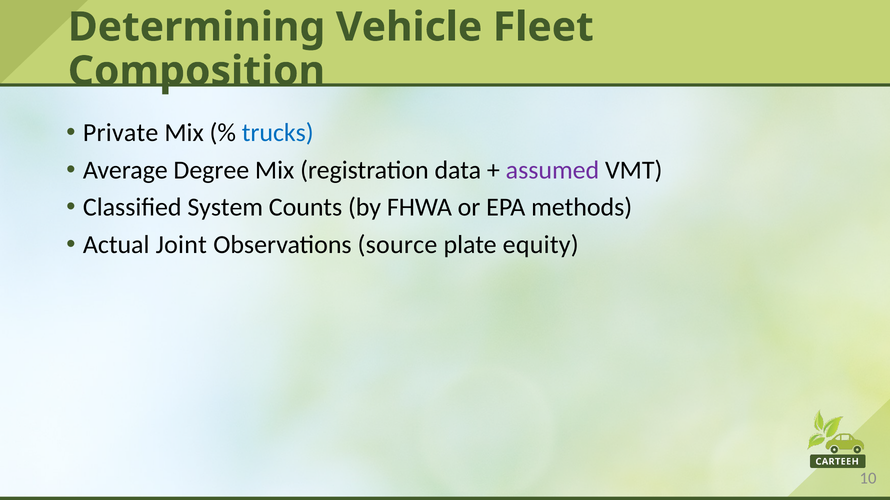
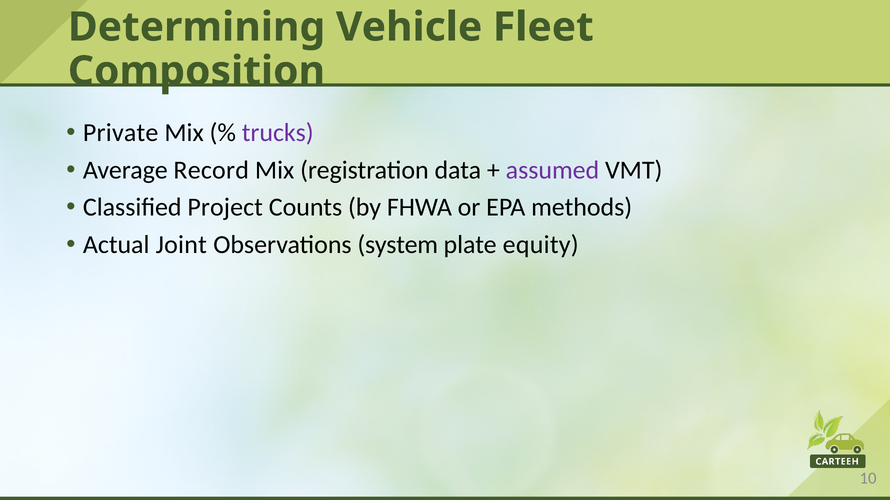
trucks colour: blue -> purple
Degree: Degree -> Record
System: System -> Project
source: source -> system
